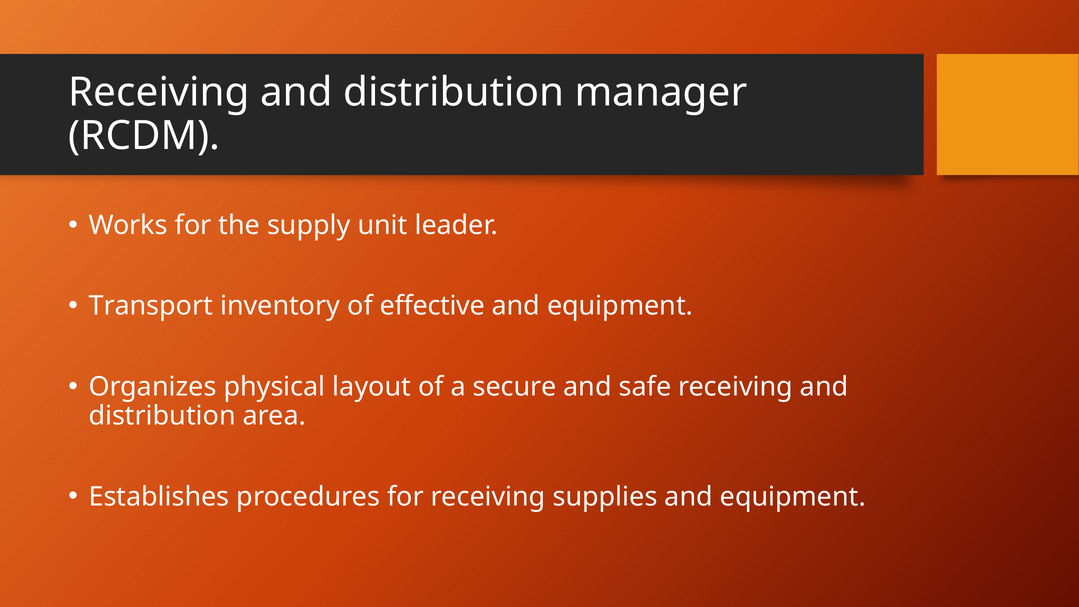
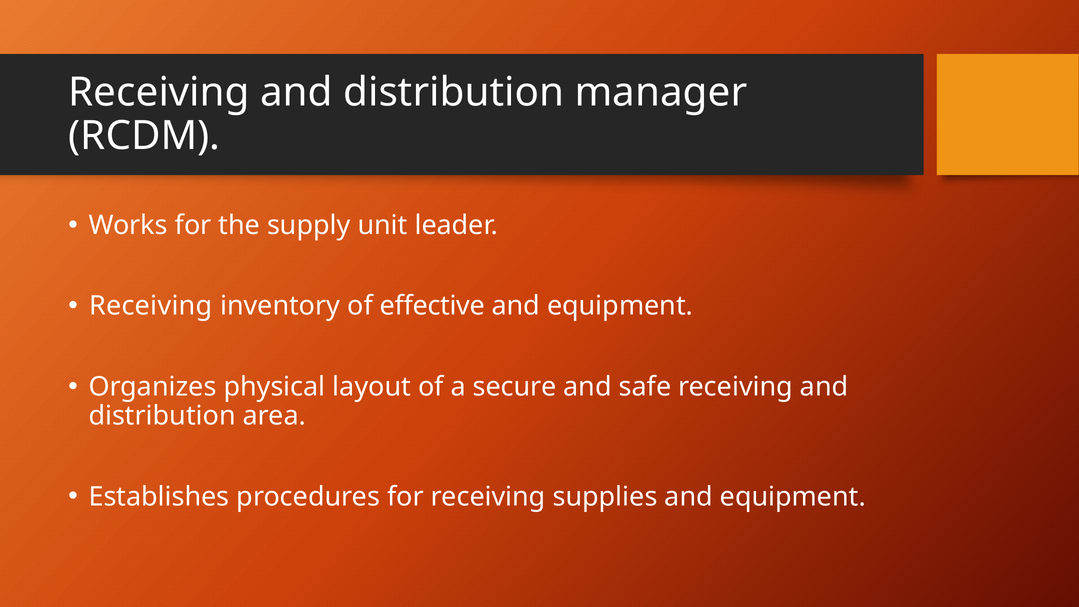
Transport at (151, 306): Transport -> Receiving
